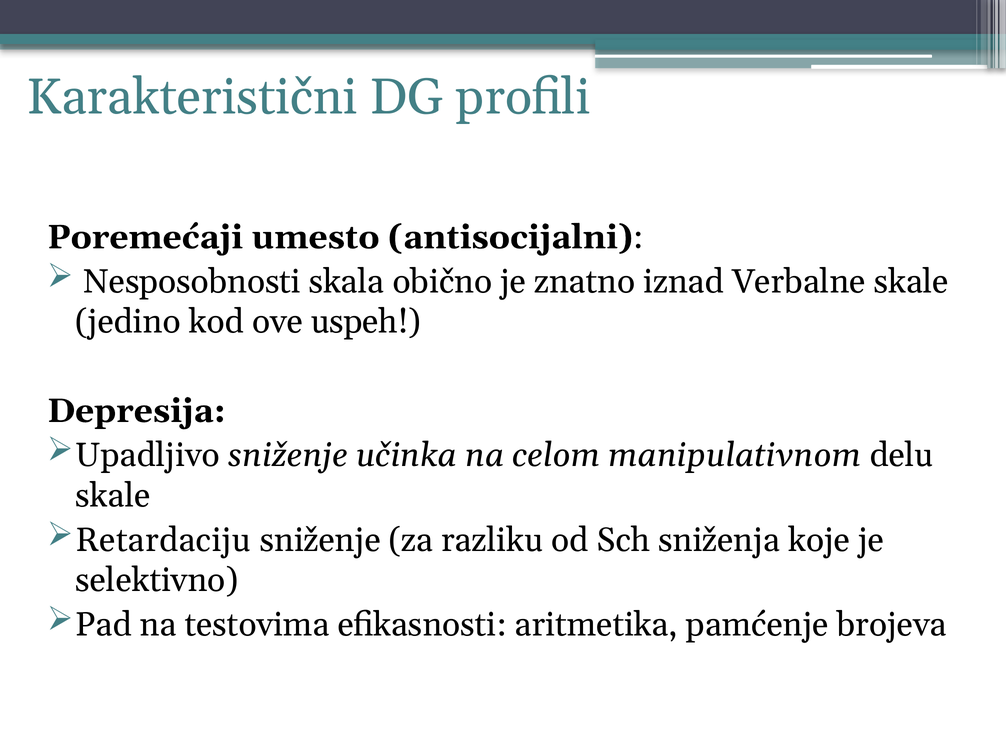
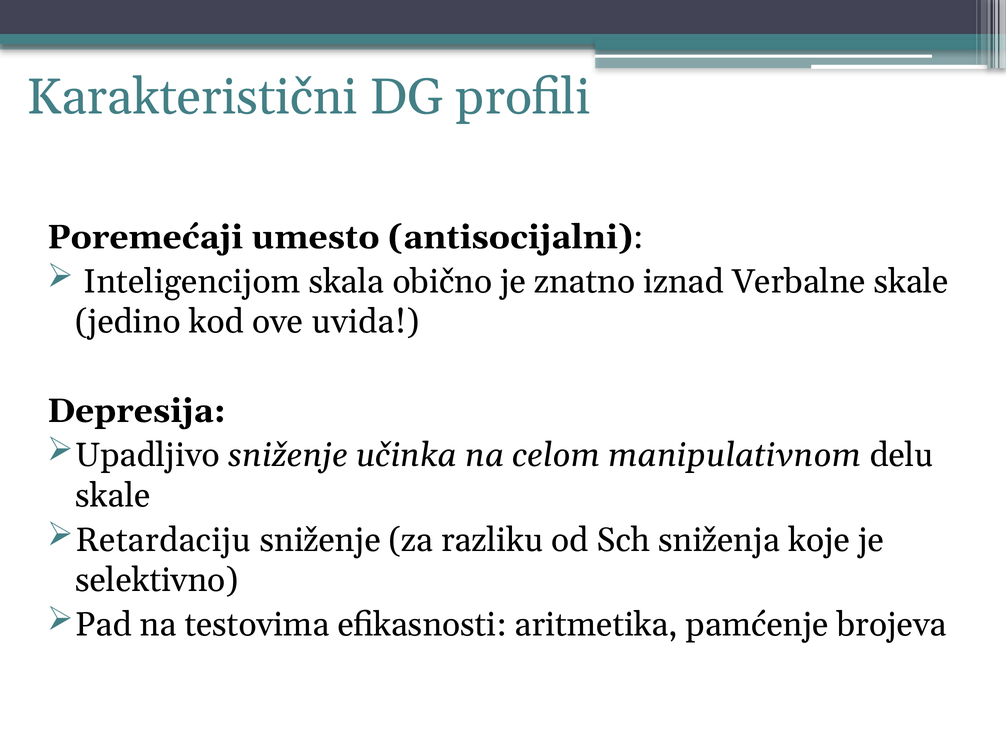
Nesposobnosti: Nesposobnosti -> Inteligencijom
uspeh: uspeh -> uvida
